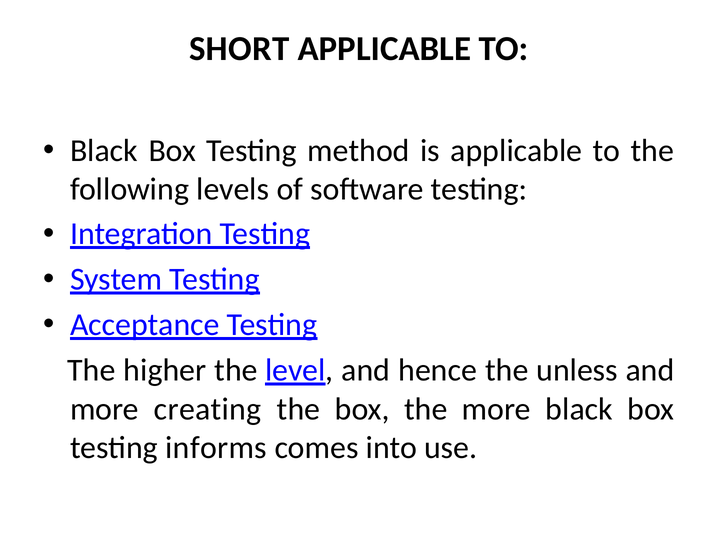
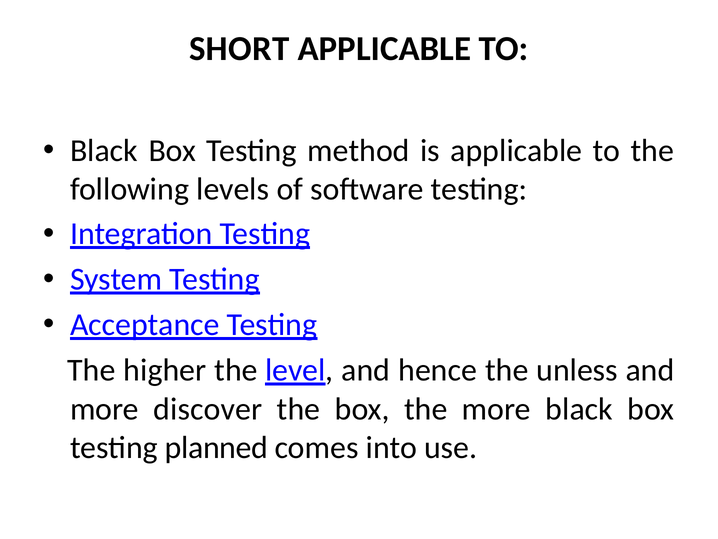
creating: creating -> discover
informs: informs -> planned
